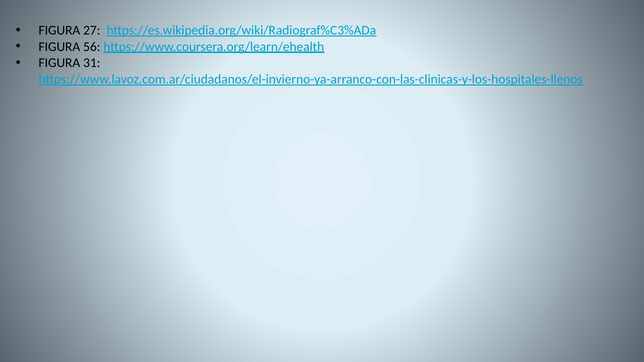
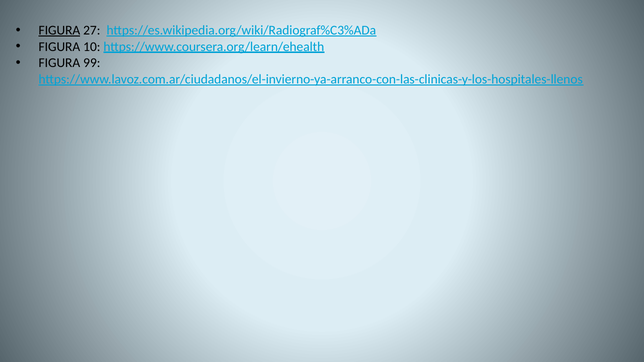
FIGURA at (59, 30) underline: none -> present
56: 56 -> 10
31: 31 -> 99
